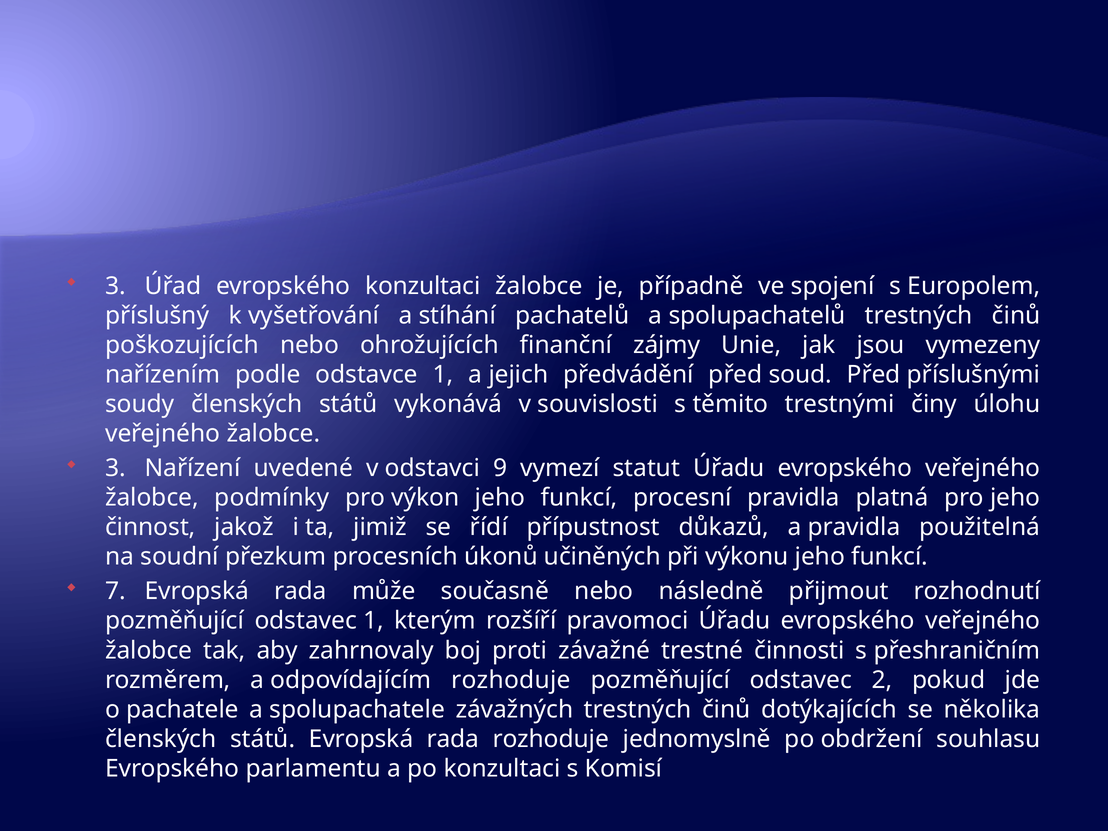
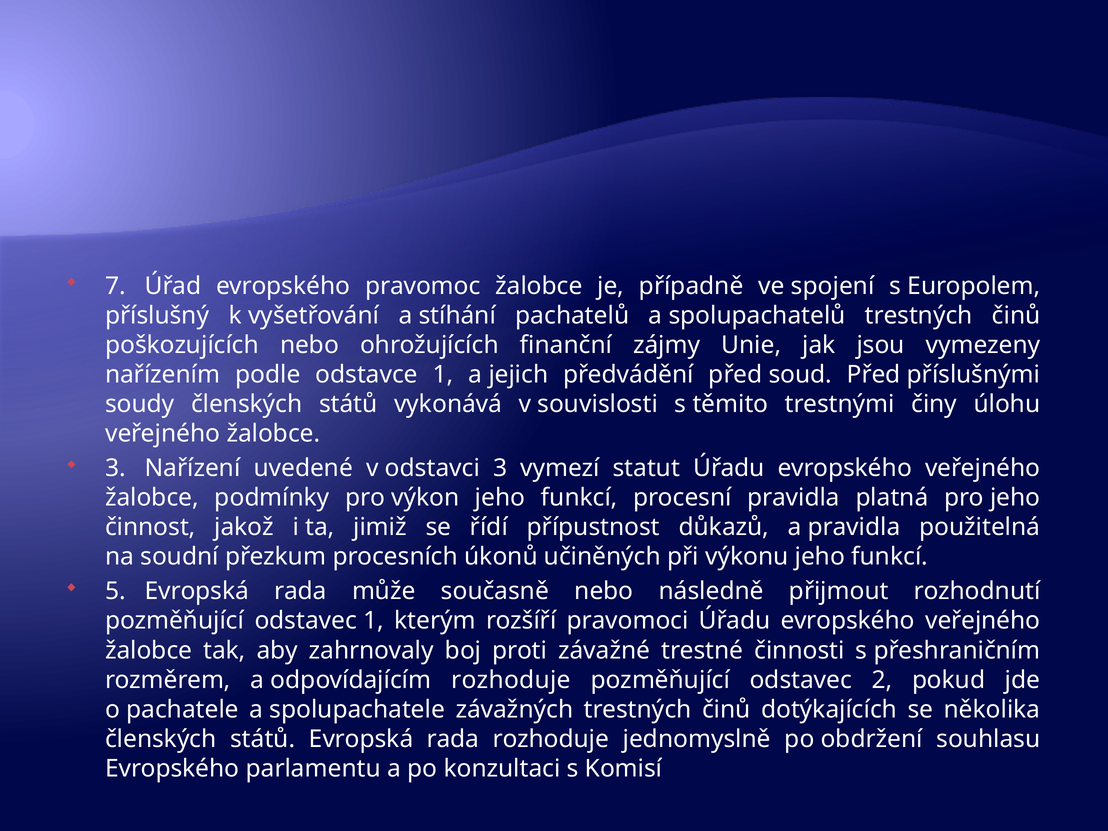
3 at (115, 286): 3 -> 7
evropského konzultaci: konzultaci -> pravomoc
odstavci 9: 9 -> 3
7: 7 -> 5
